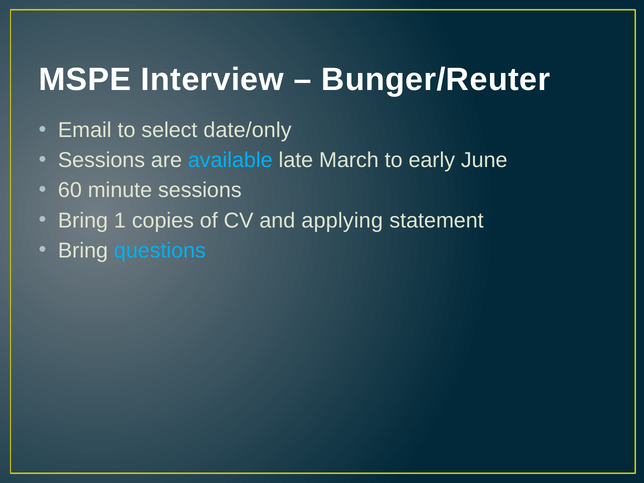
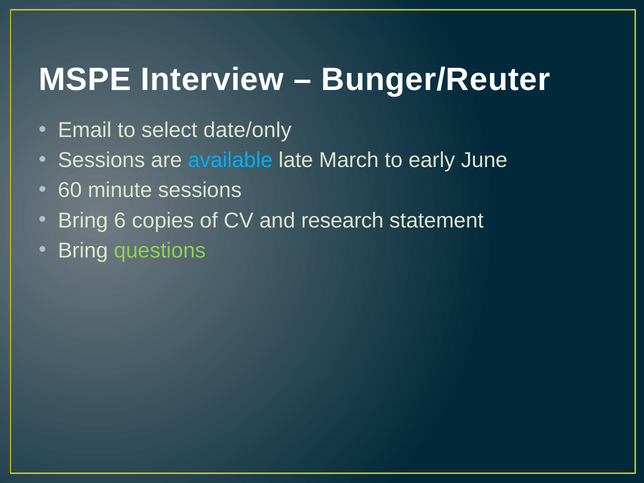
1: 1 -> 6
applying: applying -> research
questions colour: light blue -> light green
